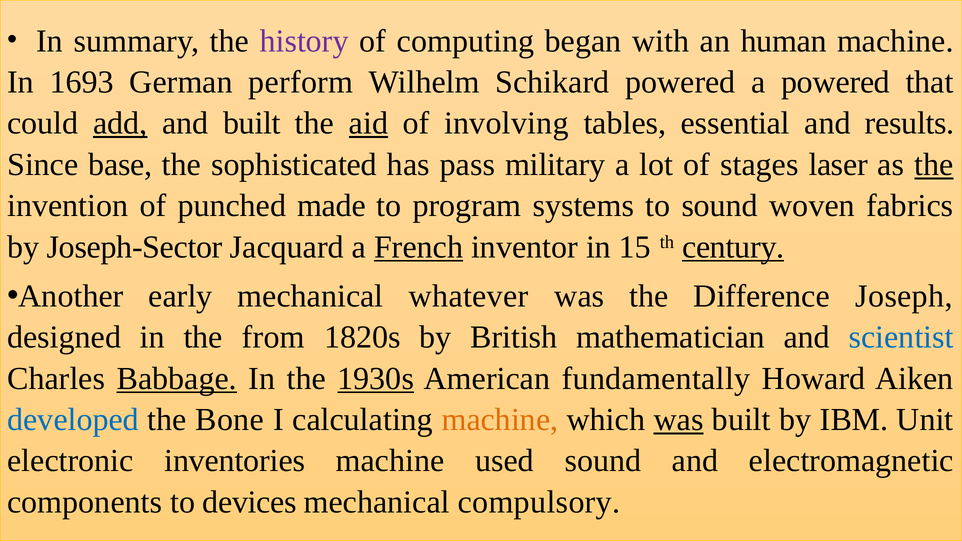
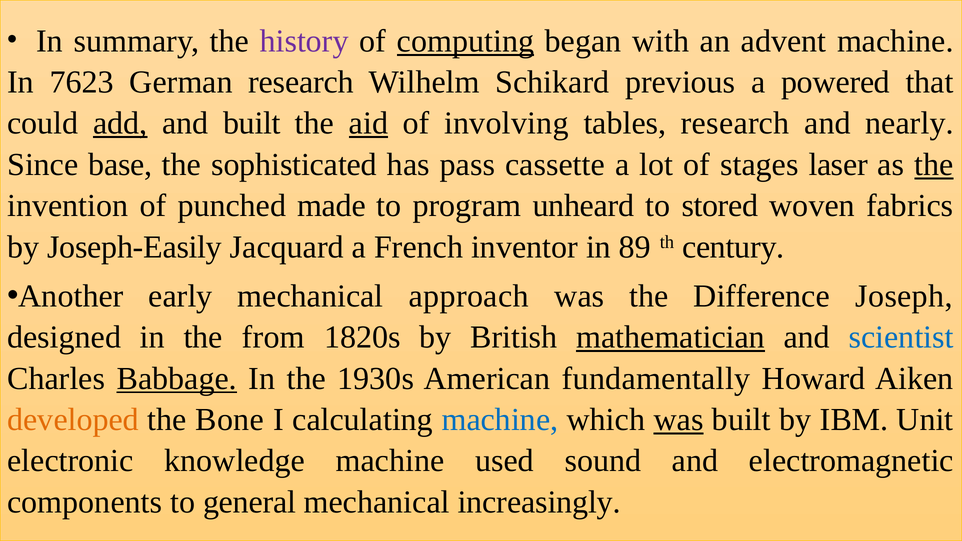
computing underline: none -> present
human: human -> advent
1693: 1693 -> 7623
German perform: perform -> research
Schikard powered: powered -> previous
tables essential: essential -> research
results: results -> nearly
military: military -> cassette
systems: systems -> unheard
to sound: sound -> stored
Joseph-Sector: Joseph-Sector -> Joseph-Easily
French underline: present -> none
15: 15 -> 89
century underline: present -> none
whatever: whatever -> approach
mathematician underline: none -> present
1930s underline: present -> none
developed colour: blue -> orange
machine at (500, 420) colour: orange -> blue
inventories: inventories -> knowledge
devices: devices -> general
compulsory: compulsory -> increasingly
